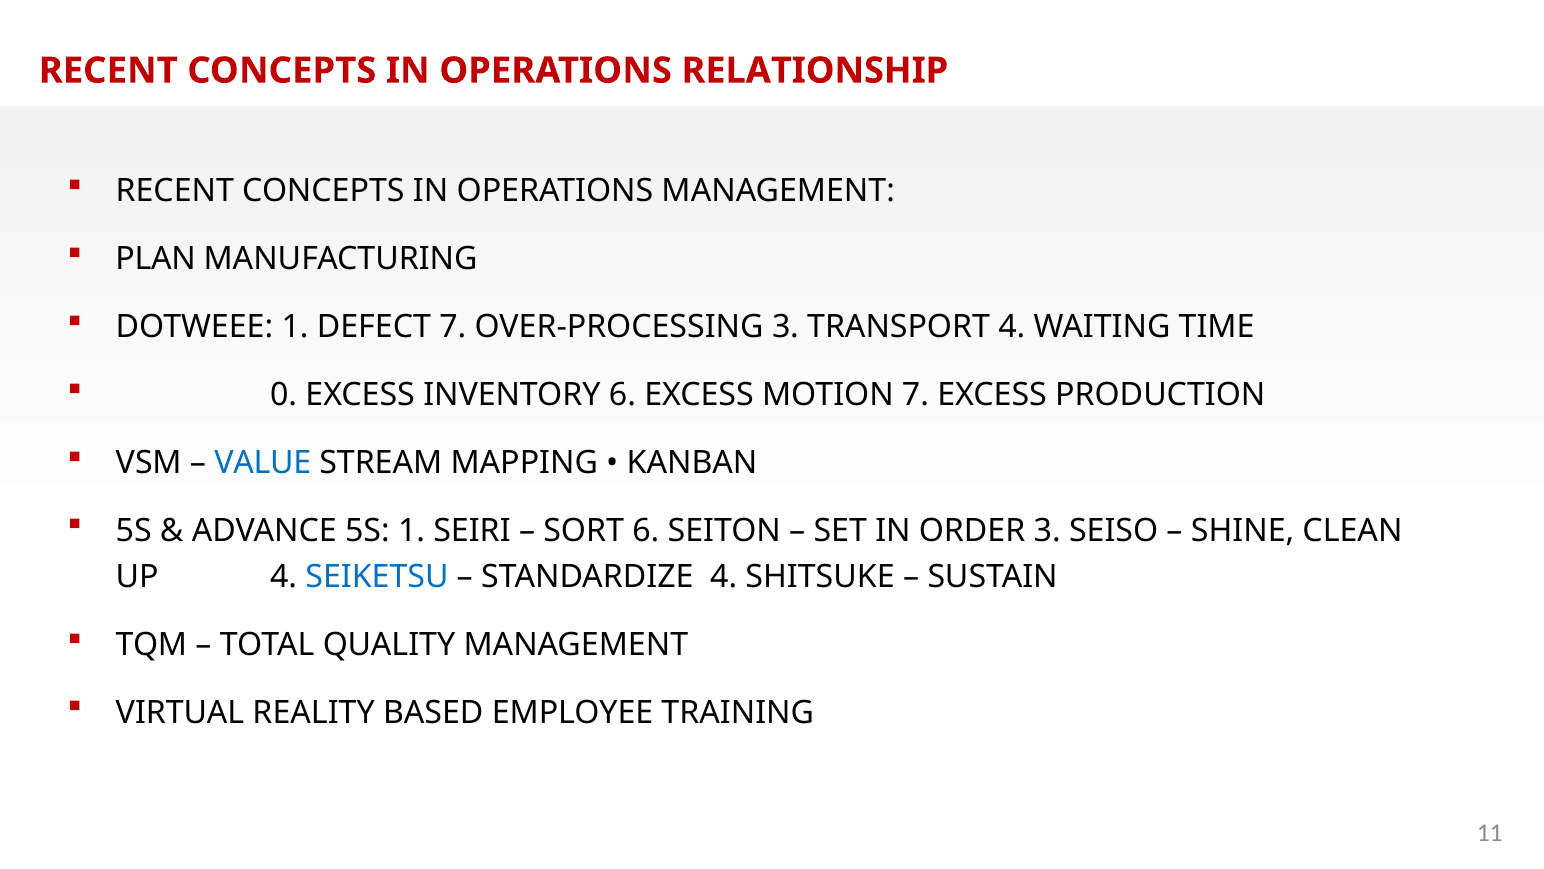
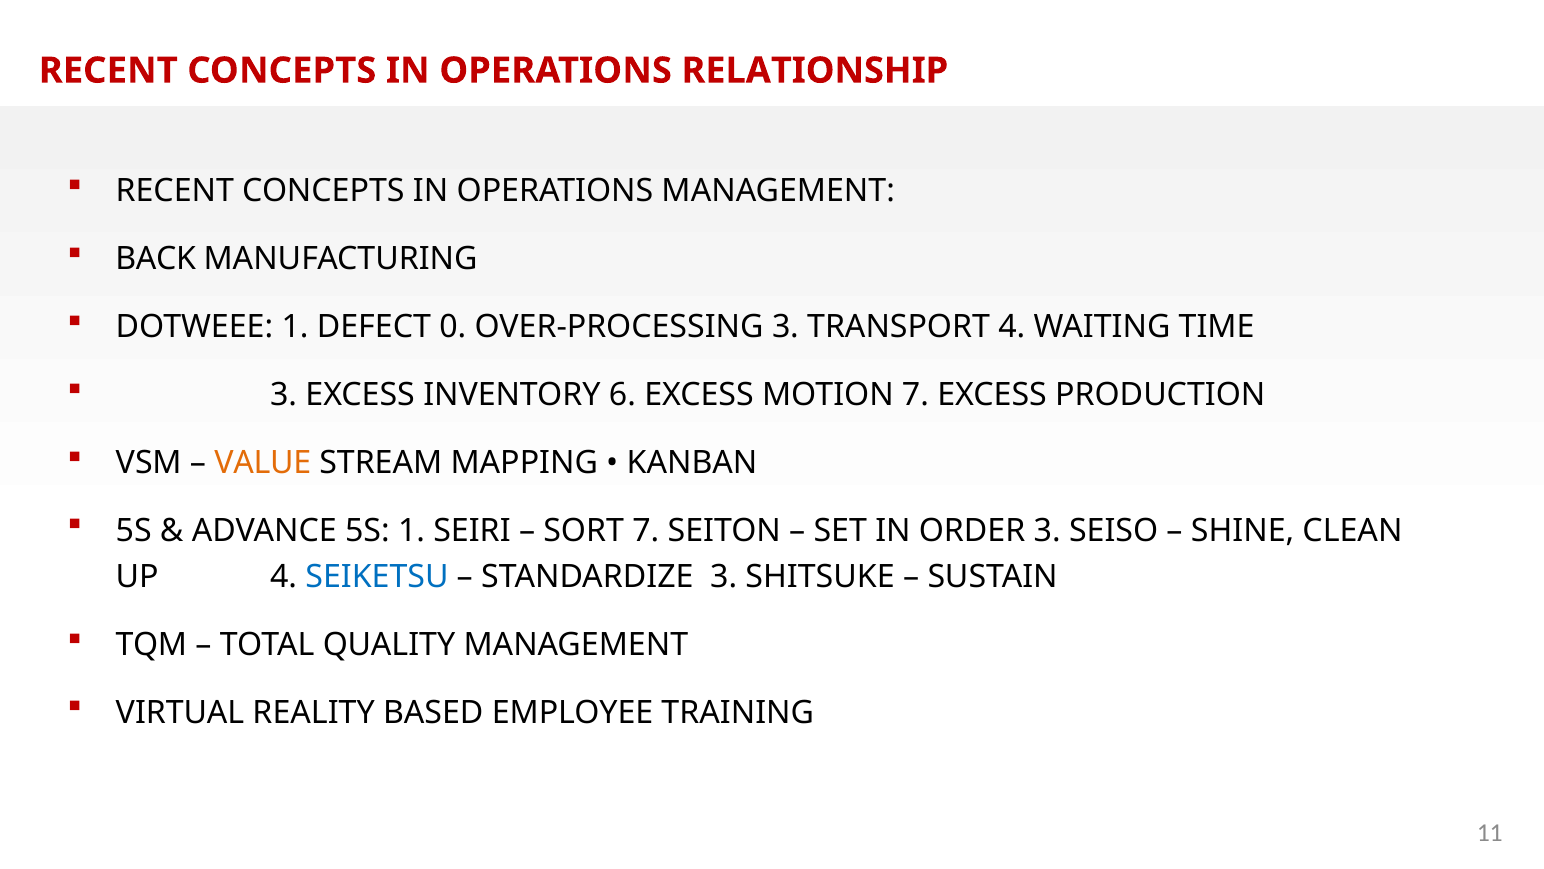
PLAN: PLAN -> BACK
DEFECT 7: 7 -> 0
0 at (284, 395): 0 -> 3
VALUE colour: blue -> orange
SORT 6: 6 -> 7
STANDARDIZE 4: 4 -> 3
